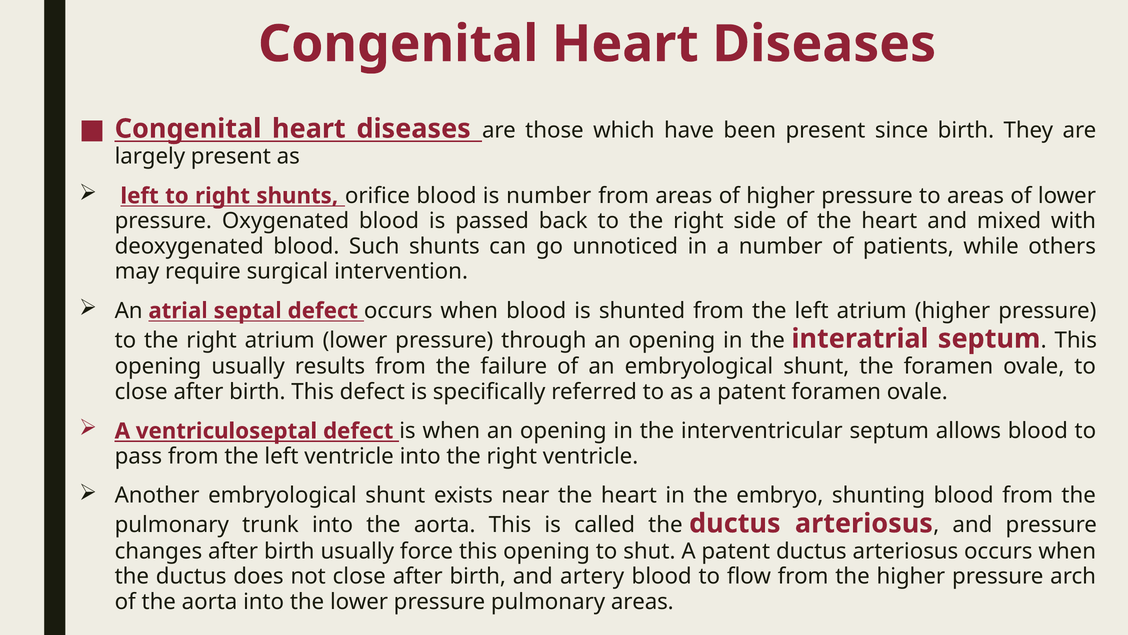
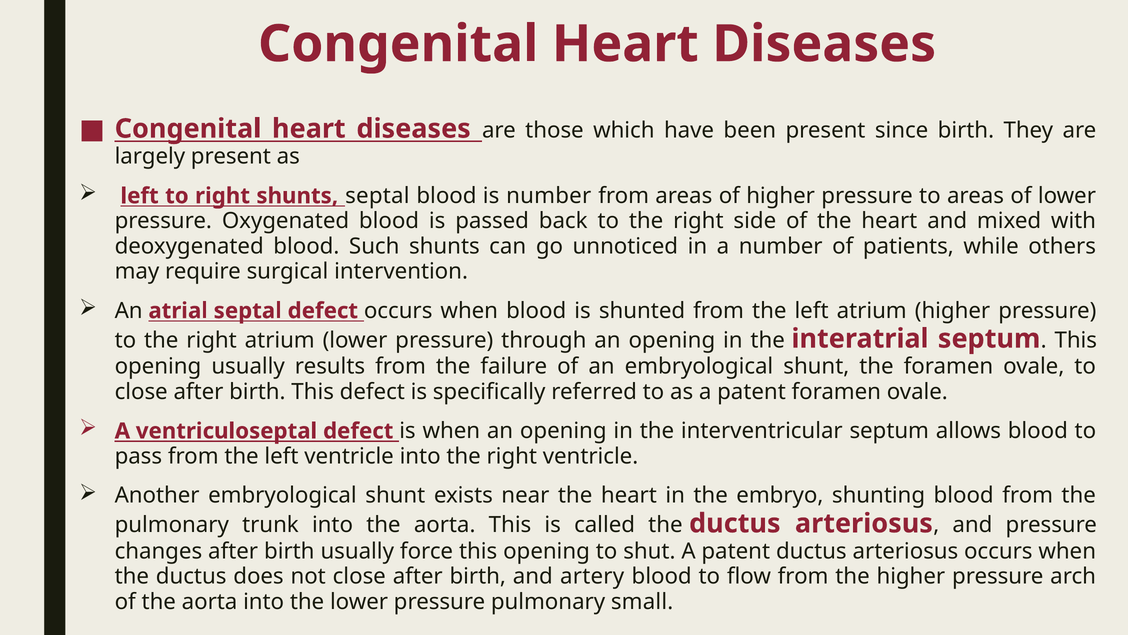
shunts orifice: orifice -> septal
pulmonary areas: areas -> small
